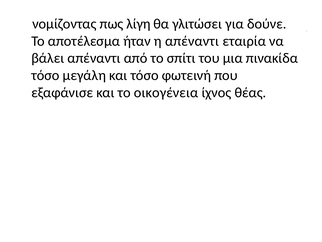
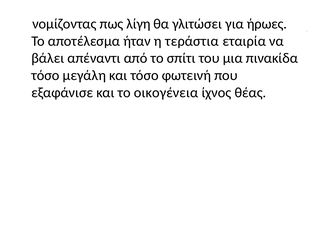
δούνε: δούνε -> ήρωες
η απέναντι: απέναντι -> τεράστια
